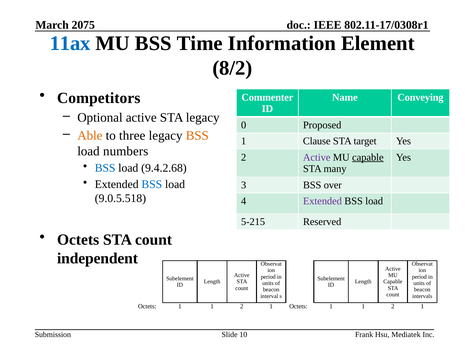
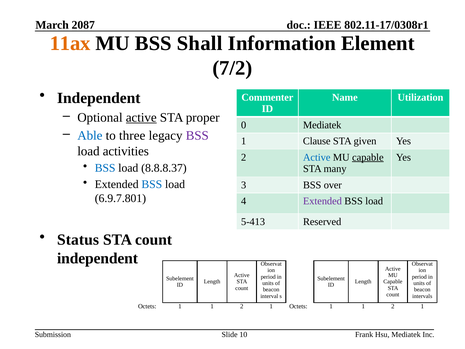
2075: 2075 -> 2087
11ax colour: blue -> orange
Time: Time -> Shall
8/2: 8/2 -> 7/2
Competitors at (99, 98): Competitors -> Independent
Conveying: Conveying -> Utilization
active at (141, 117) underline: none -> present
STA legacy: legacy -> proper
0 Proposed: Proposed -> Mediatek
Able colour: orange -> blue
BSS at (197, 136) colour: orange -> purple
target: target -> given
numbers: numbers -> activities
Active at (317, 157) colour: purple -> blue
9.4.2.68: 9.4.2.68 -> 8.8.8.37
9.0.5.518: 9.0.5.518 -> 6.9.7.801
5-215: 5-215 -> 5-413
Octets at (78, 240): Octets -> Status
